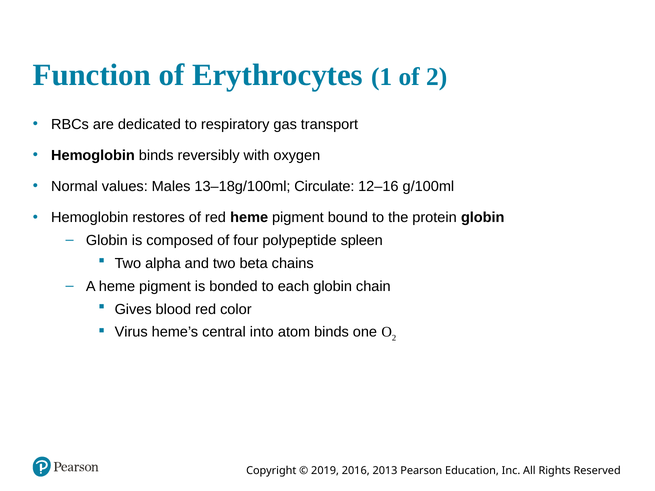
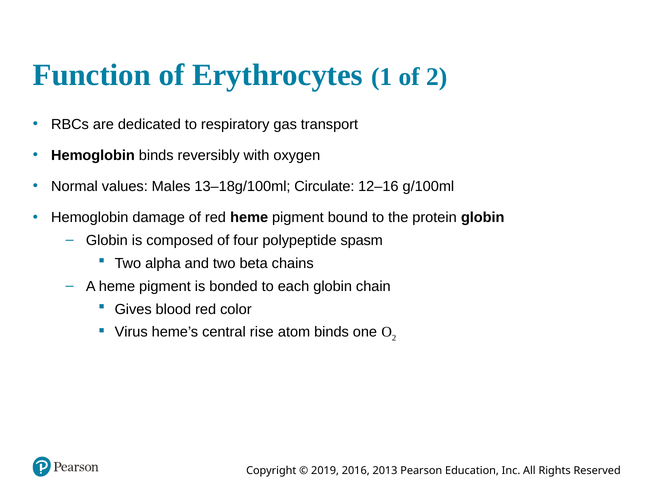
restores: restores -> damage
spleen: spleen -> spasm
into: into -> rise
